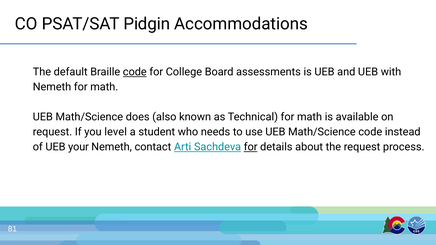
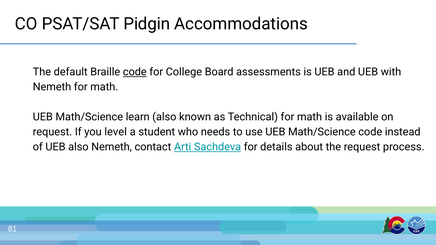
does: does -> learn
UEB your: your -> also
for at (251, 147) underline: present -> none
